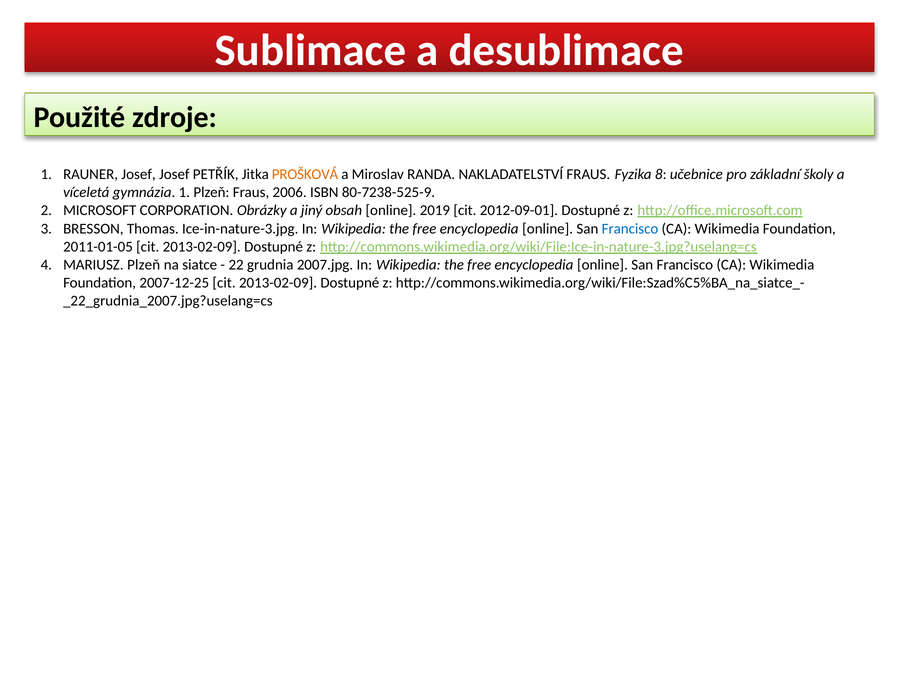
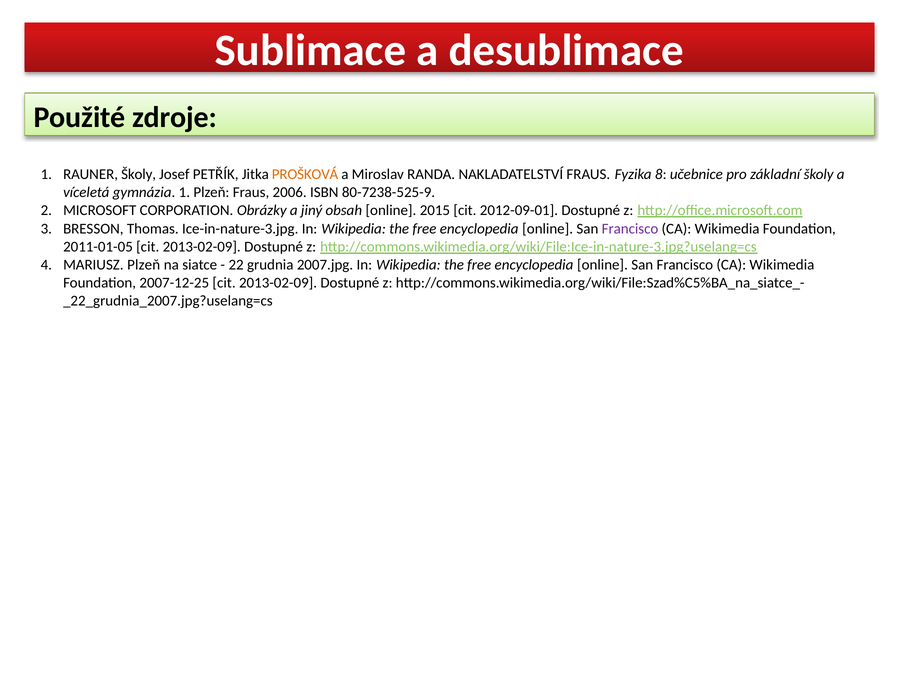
RAUNER Josef: Josef -> Školy
2019: 2019 -> 2015
Francisco at (630, 229) colour: blue -> purple
